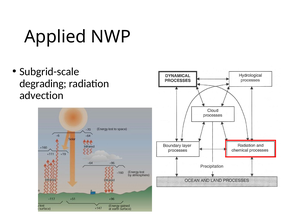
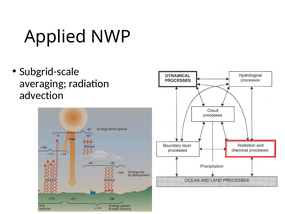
degrading: degrading -> averaging
